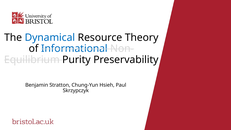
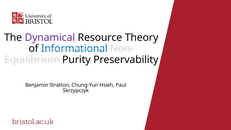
Dynamical colour: blue -> purple
